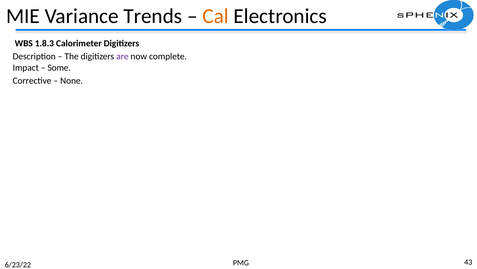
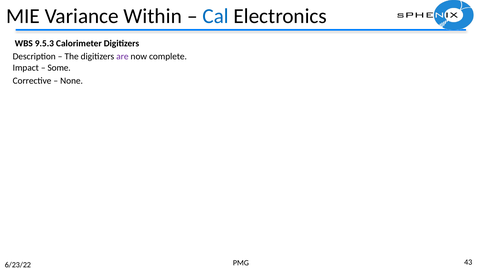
Trends: Trends -> Within
Cal colour: orange -> blue
1.8.3: 1.8.3 -> 9.5.3
